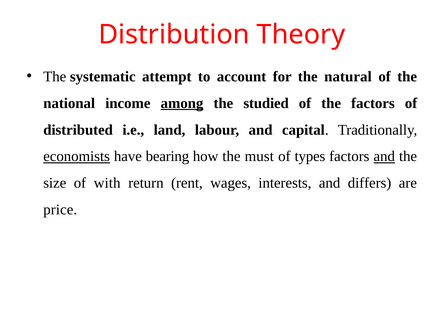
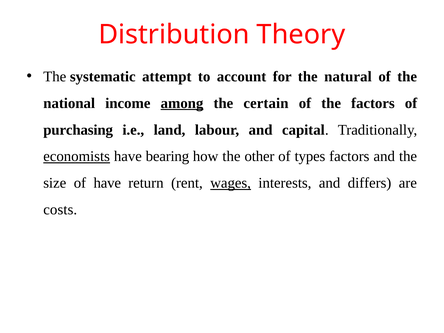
studied: studied -> certain
distributed: distributed -> purchasing
must: must -> other
and at (384, 156) underline: present -> none
of with: with -> have
wages underline: none -> present
price: price -> costs
